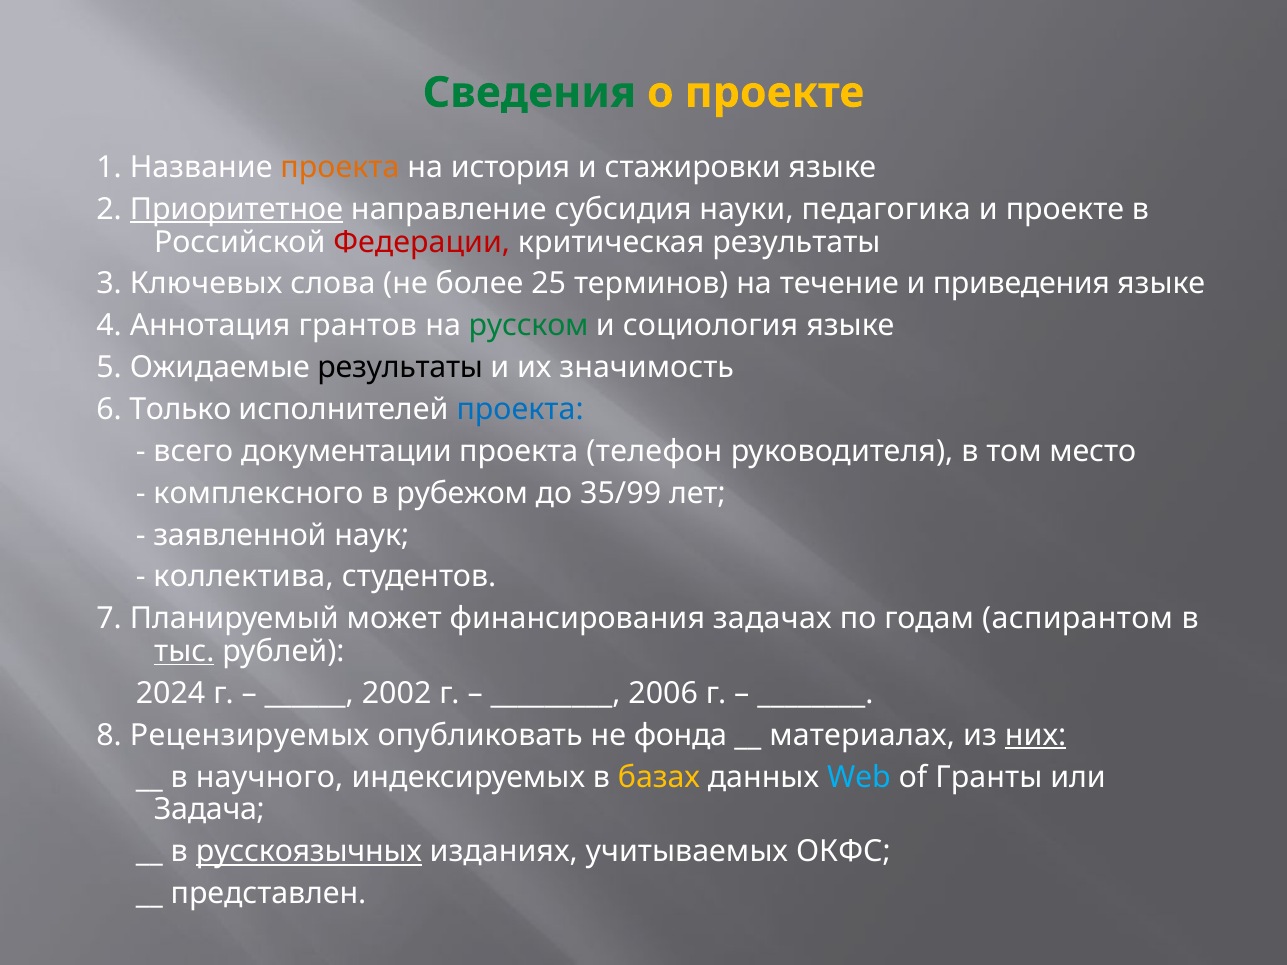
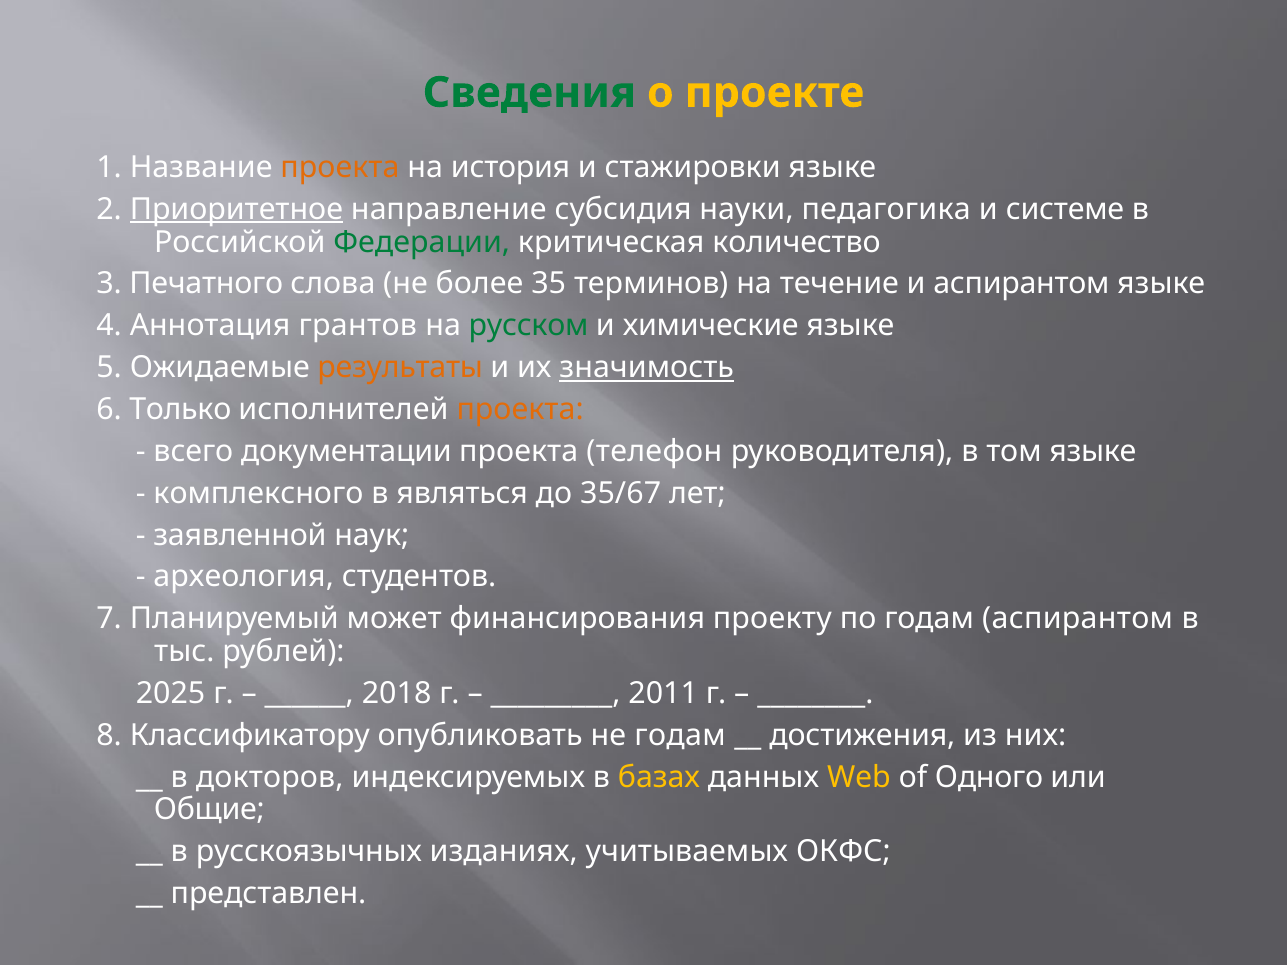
и проекте: проекте -> системе
Федерации colour: red -> green
критическая результаты: результаты -> количество
Ключевых: Ключевых -> Печатного
25: 25 -> 35
и приведения: приведения -> аспирантом
социология: социология -> химические
результаты at (400, 368) colour: black -> orange
значимость underline: none -> present
проекта at (520, 410) colour: blue -> orange
том место: место -> языке
рубежом: рубежом -> являться
35/99: 35/99 -> 35/67
коллектива: коллектива -> археология
задачах: задачах -> проекту
тыс underline: present -> none
2024: 2024 -> 2025
2002: 2002 -> 2018
2006: 2006 -> 2011
Рецензируемых: Рецензируемых -> Классификатору
не фонда: фонда -> годам
материалах: материалах -> достижения
них underline: present -> none
научного: научного -> докторов
Web colour: light blue -> yellow
Гранты: Гранты -> Одного
Задача: Задача -> Общие
русскоязычных underline: present -> none
